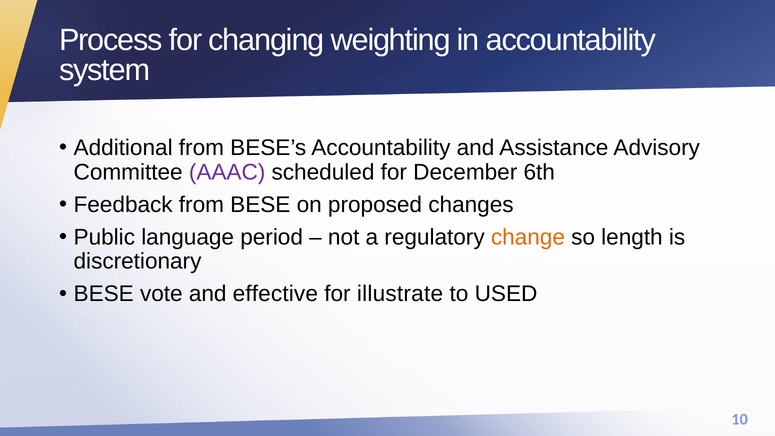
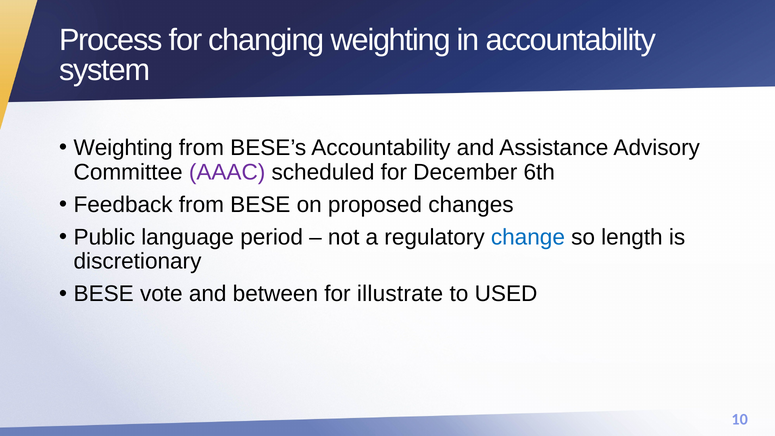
Additional at (123, 148): Additional -> Weighting
change colour: orange -> blue
effective: effective -> between
